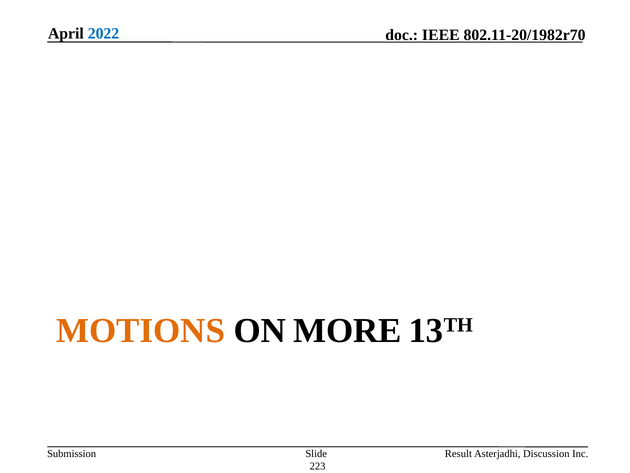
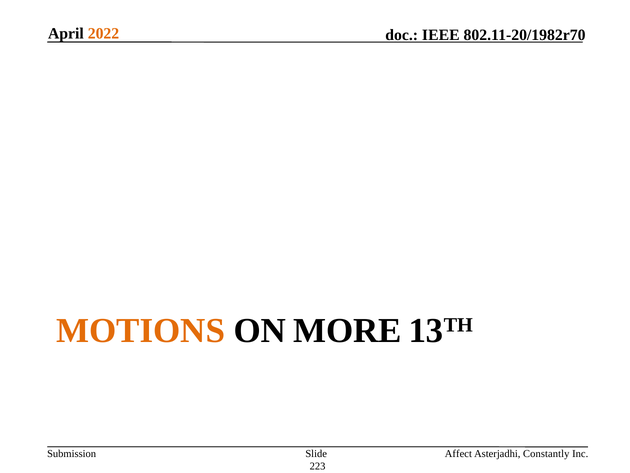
2022 colour: blue -> orange
Result: Result -> Affect
Discussion: Discussion -> Constantly
